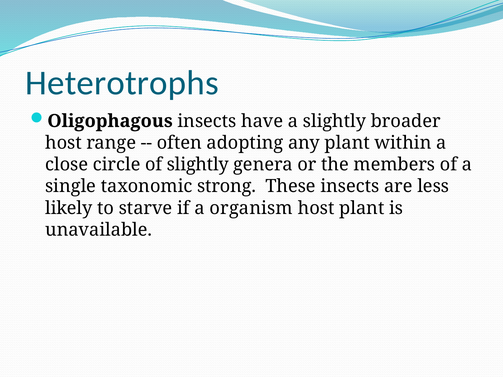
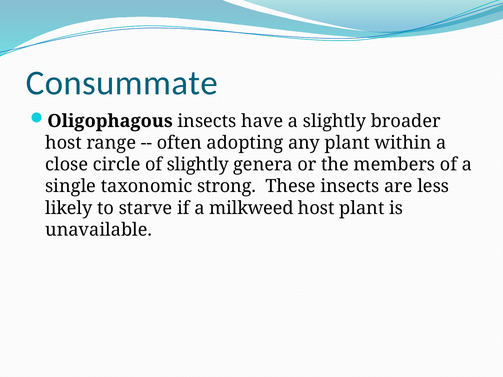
Heterotrophs: Heterotrophs -> Consummate
organism: organism -> milkweed
